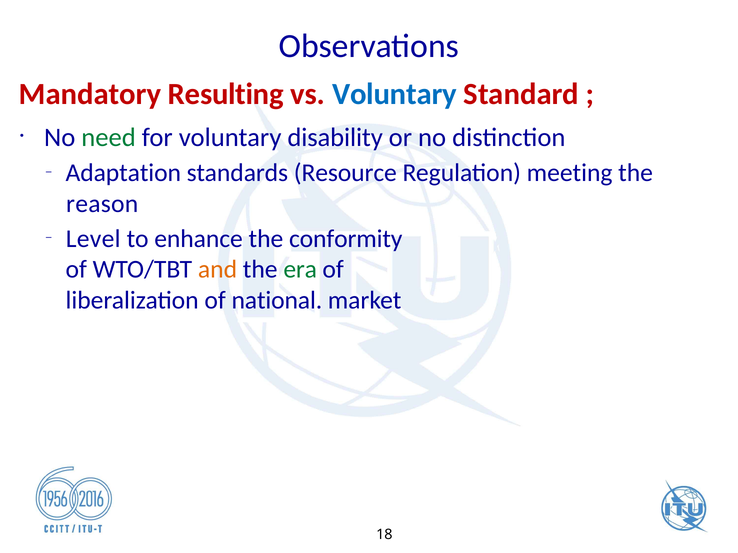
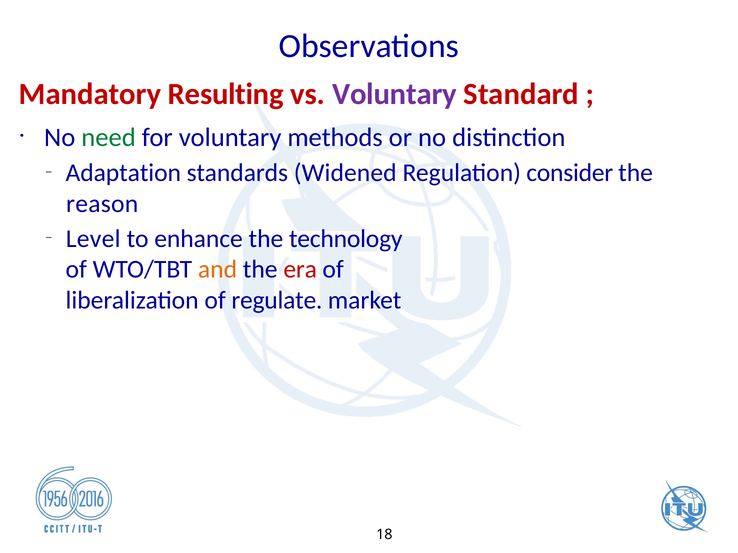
Voluntary at (394, 94) colour: blue -> purple
disability: disability -> methods
Resource: Resource -> Widened
meeting: meeting -> consider
conformity: conformity -> technology
era colour: green -> red
national: national -> regulate
